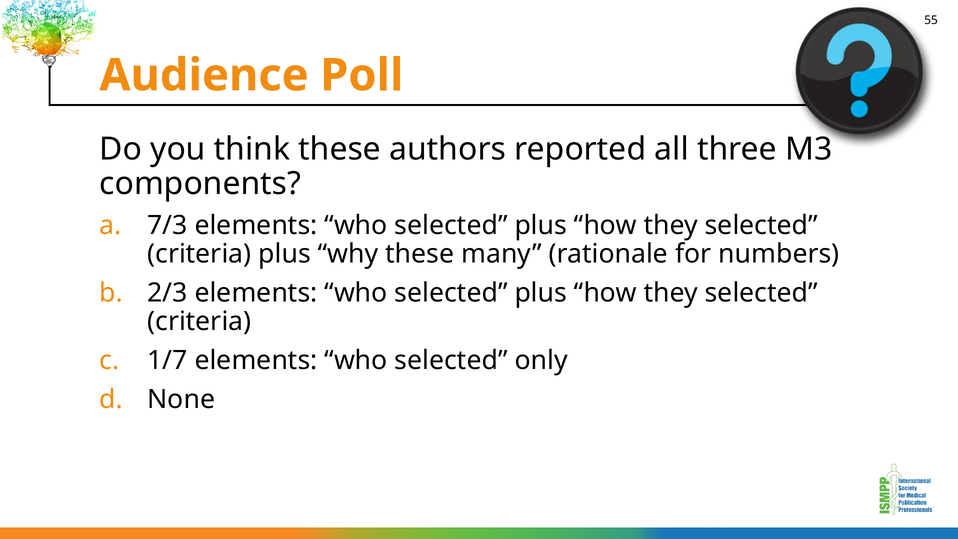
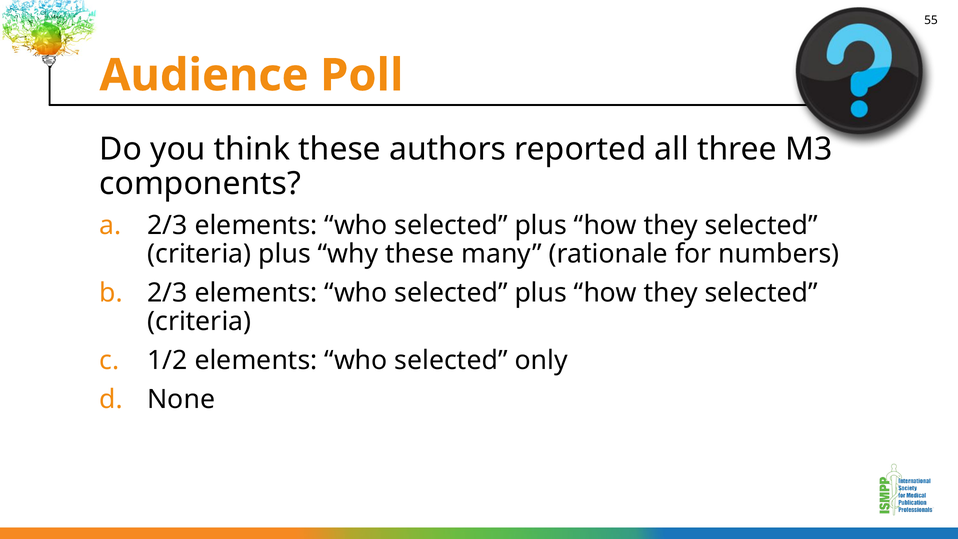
7/3 at (167, 225): 7/3 -> 2/3
1/7: 1/7 -> 1/2
